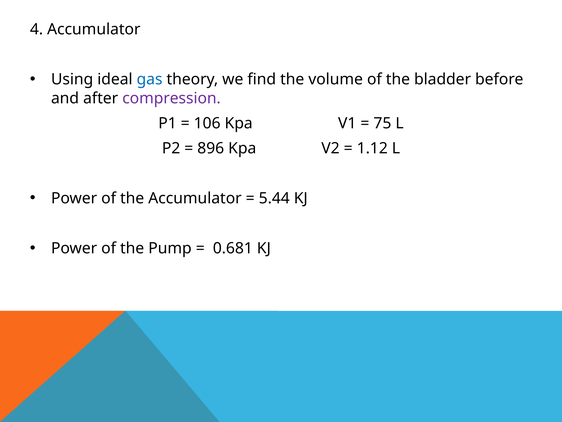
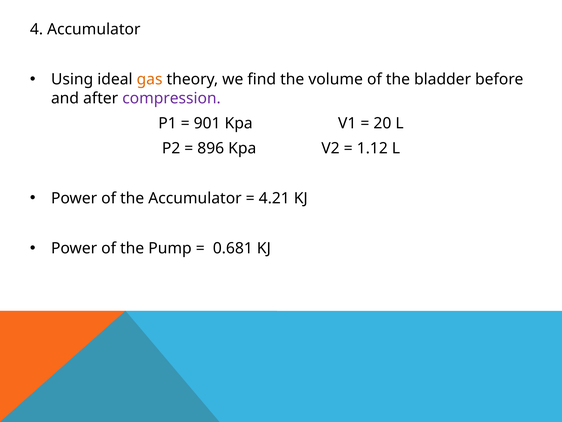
gas colour: blue -> orange
106: 106 -> 901
75: 75 -> 20
5.44: 5.44 -> 4.21
